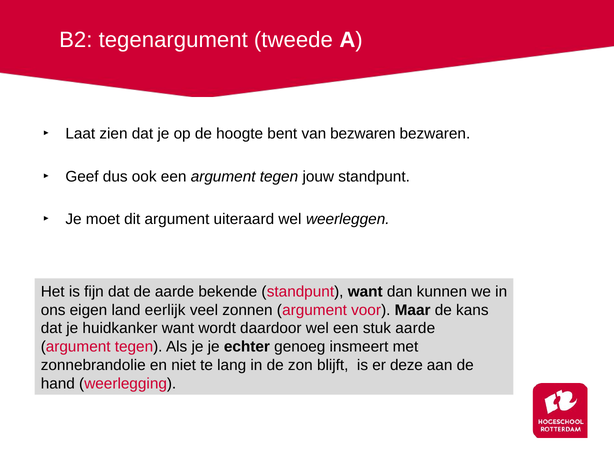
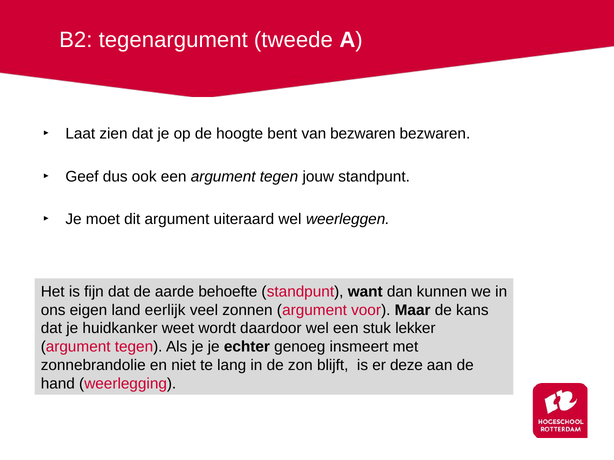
bekende: bekende -> behoefte
huidkanker want: want -> weet
stuk aarde: aarde -> lekker
